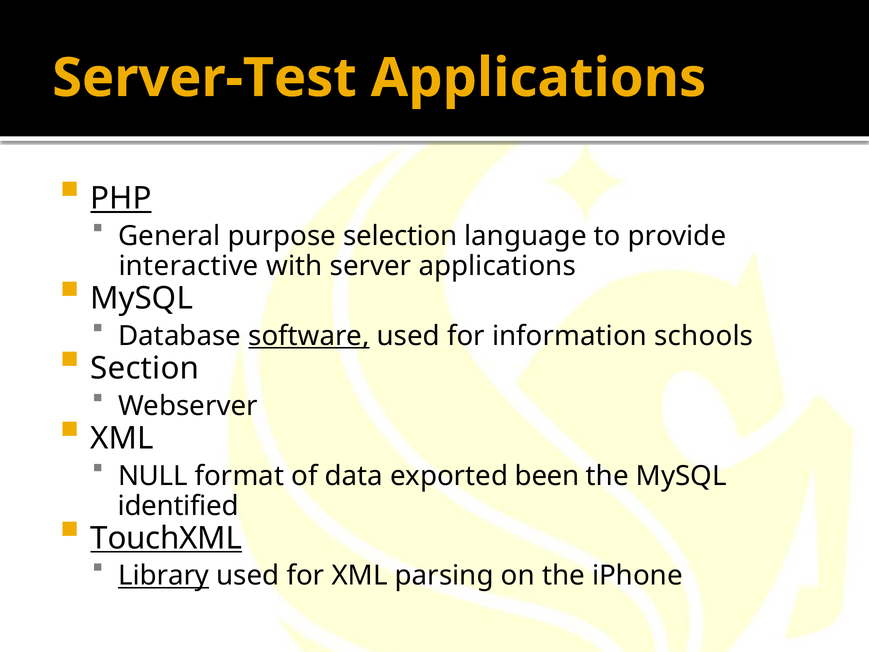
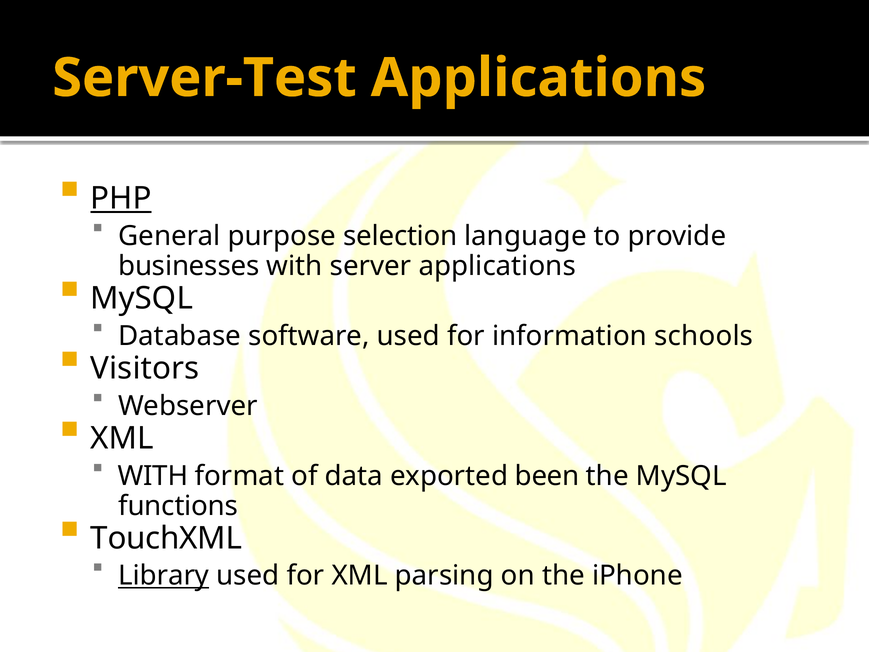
interactive: interactive -> businesses
software underline: present -> none
Section: Section -> Visitors
NULL at (153, 476): NULL -> WITH
identified: identified -> functions
TouchXML underline: present -> none
